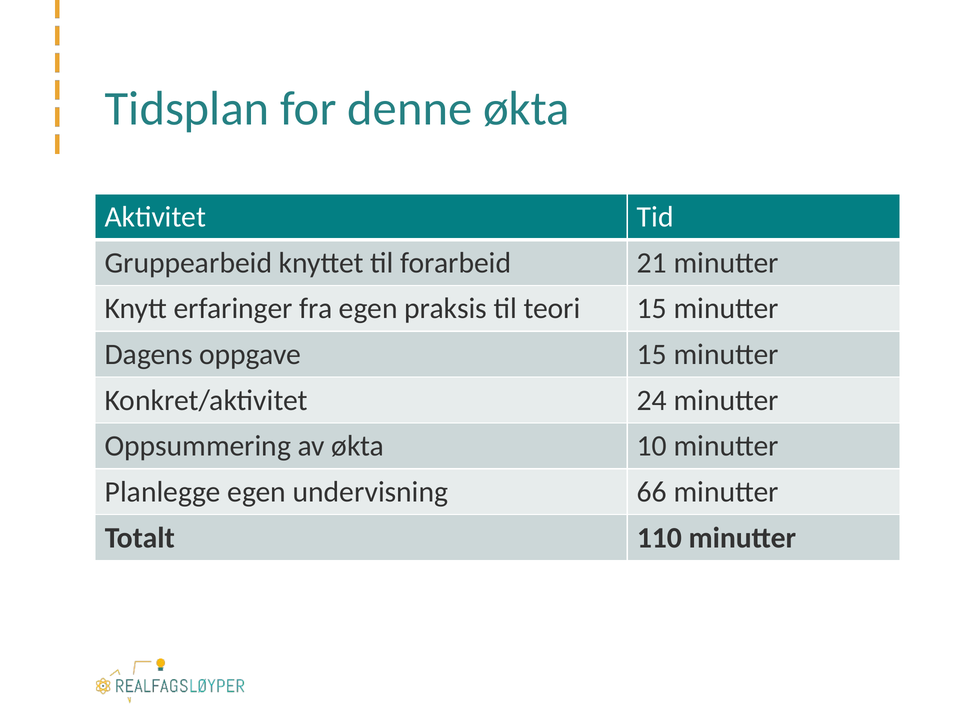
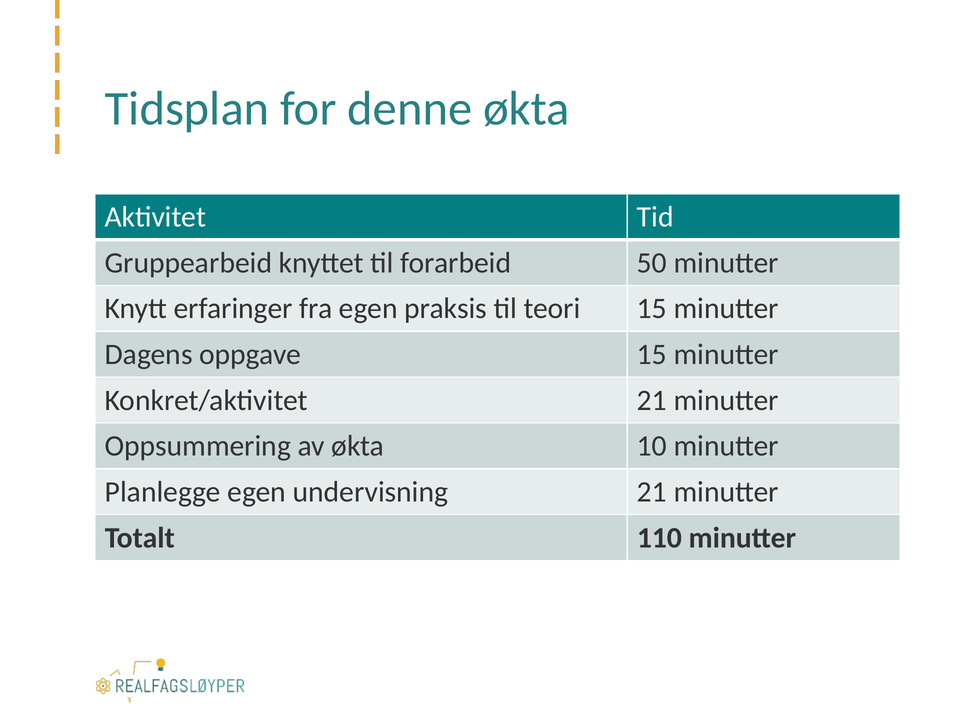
21: 21 -> 50
Konkret/aktivitet 24: 24 -> 21
undervisning 66: 66 -> 21
